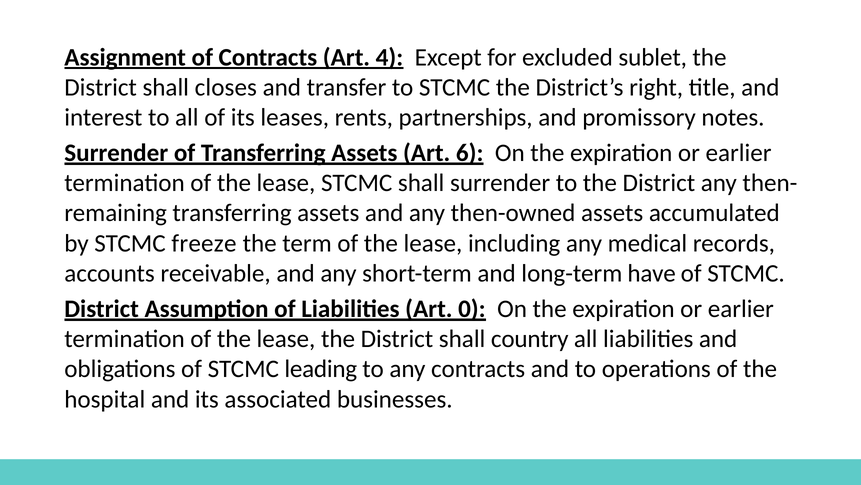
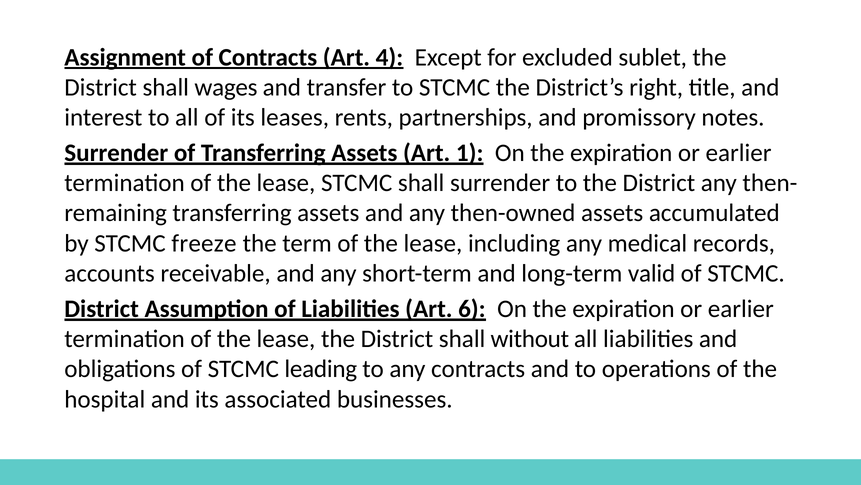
closes: closes -> wages
6: 6 -> 1
have: have -> valid
0: 0 -> 6
country: country -> without
